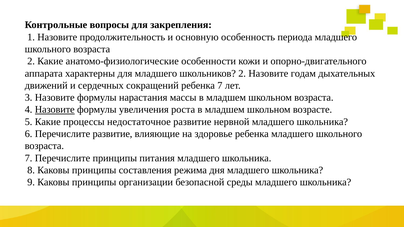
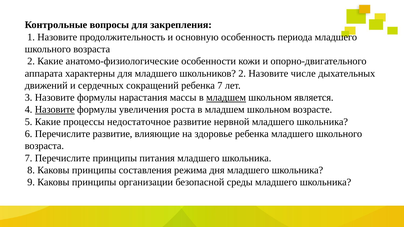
годам: годам -> числе
младшем at (226, 98) underline: none -> present
школьном возраста: возраста -> является
